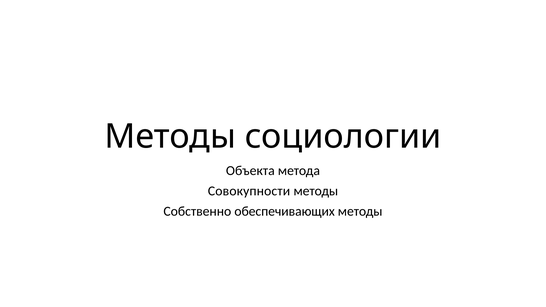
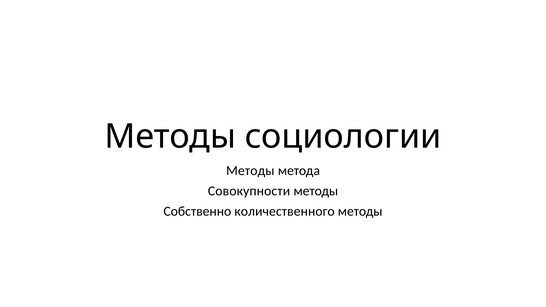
Объекта at (250, 171): Объекта -> Методы
обеспечивающих: обеспечивающих -> количественного
